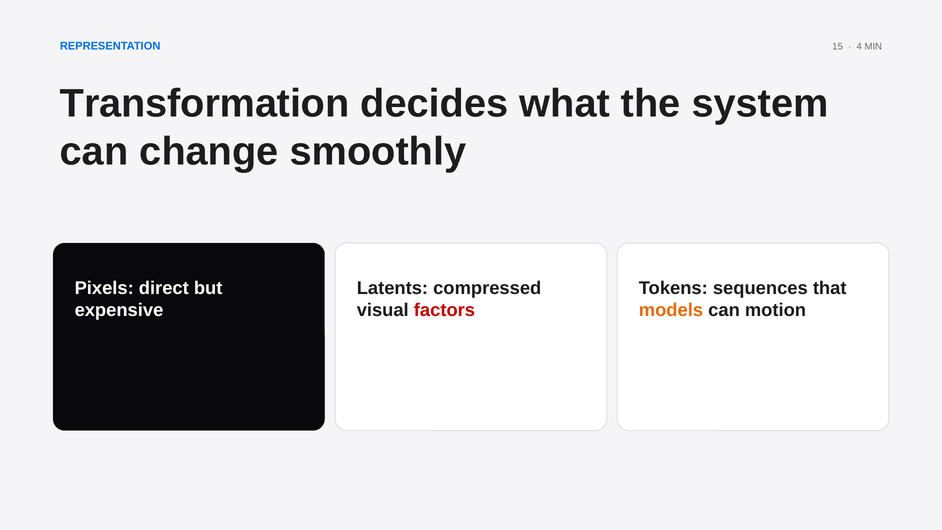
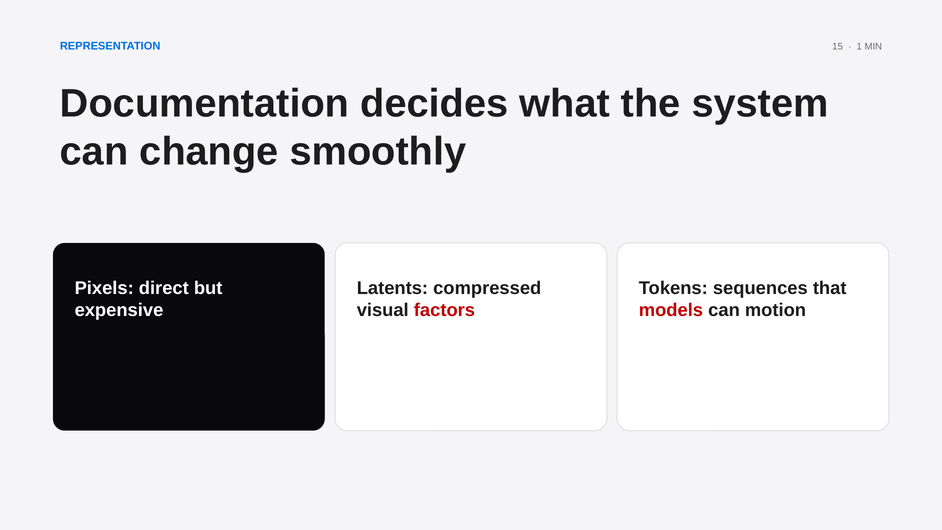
4: 4 -> 1
Transformation: Transformation -> Documentation
models colour: orange -> red
